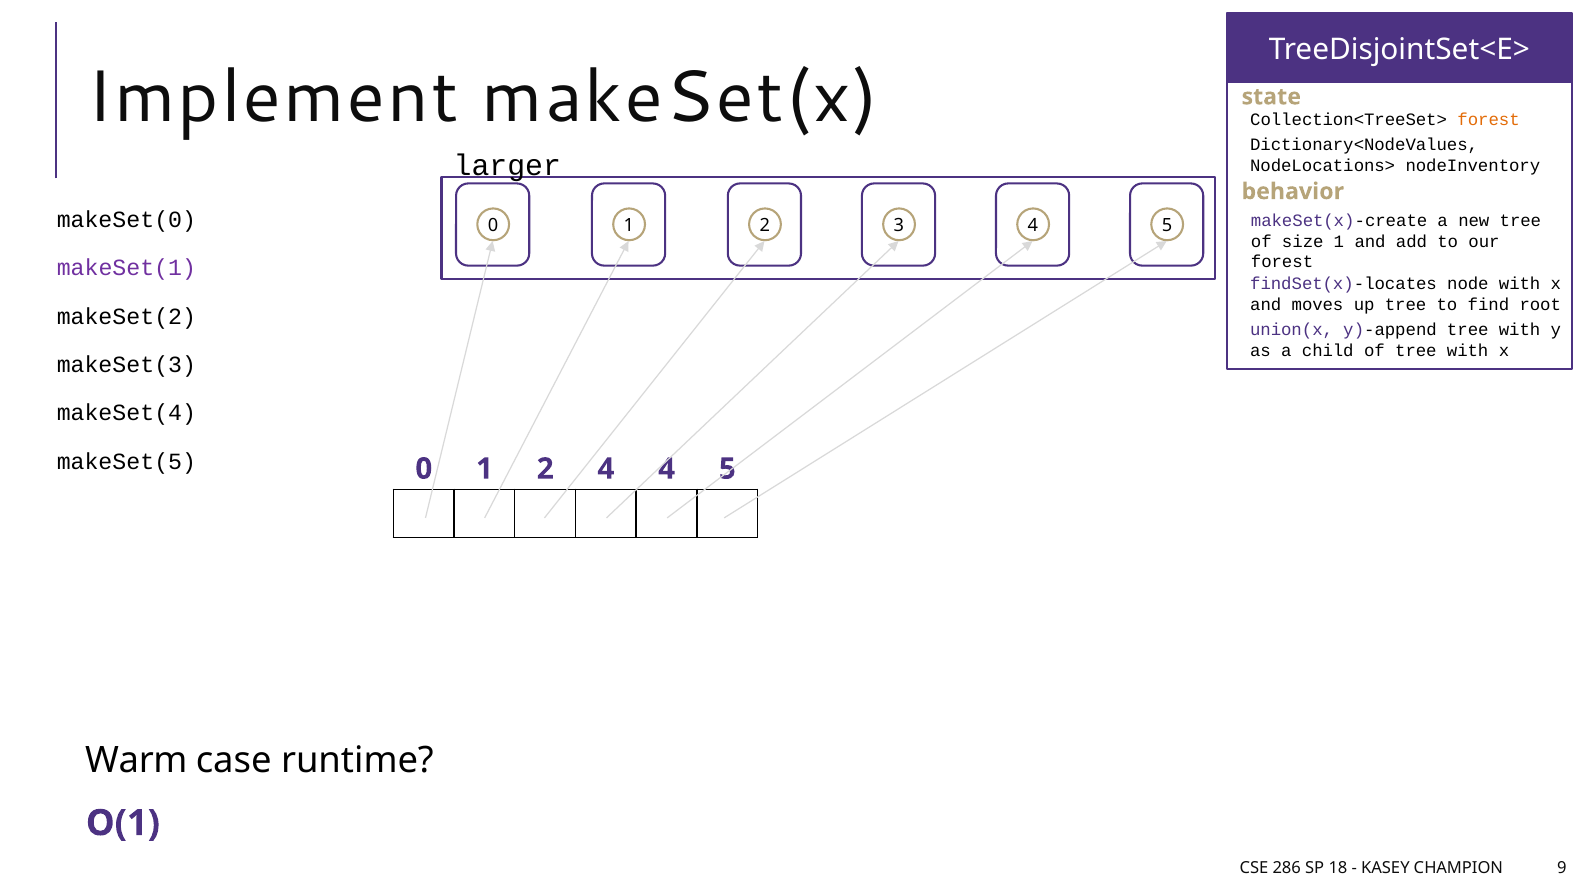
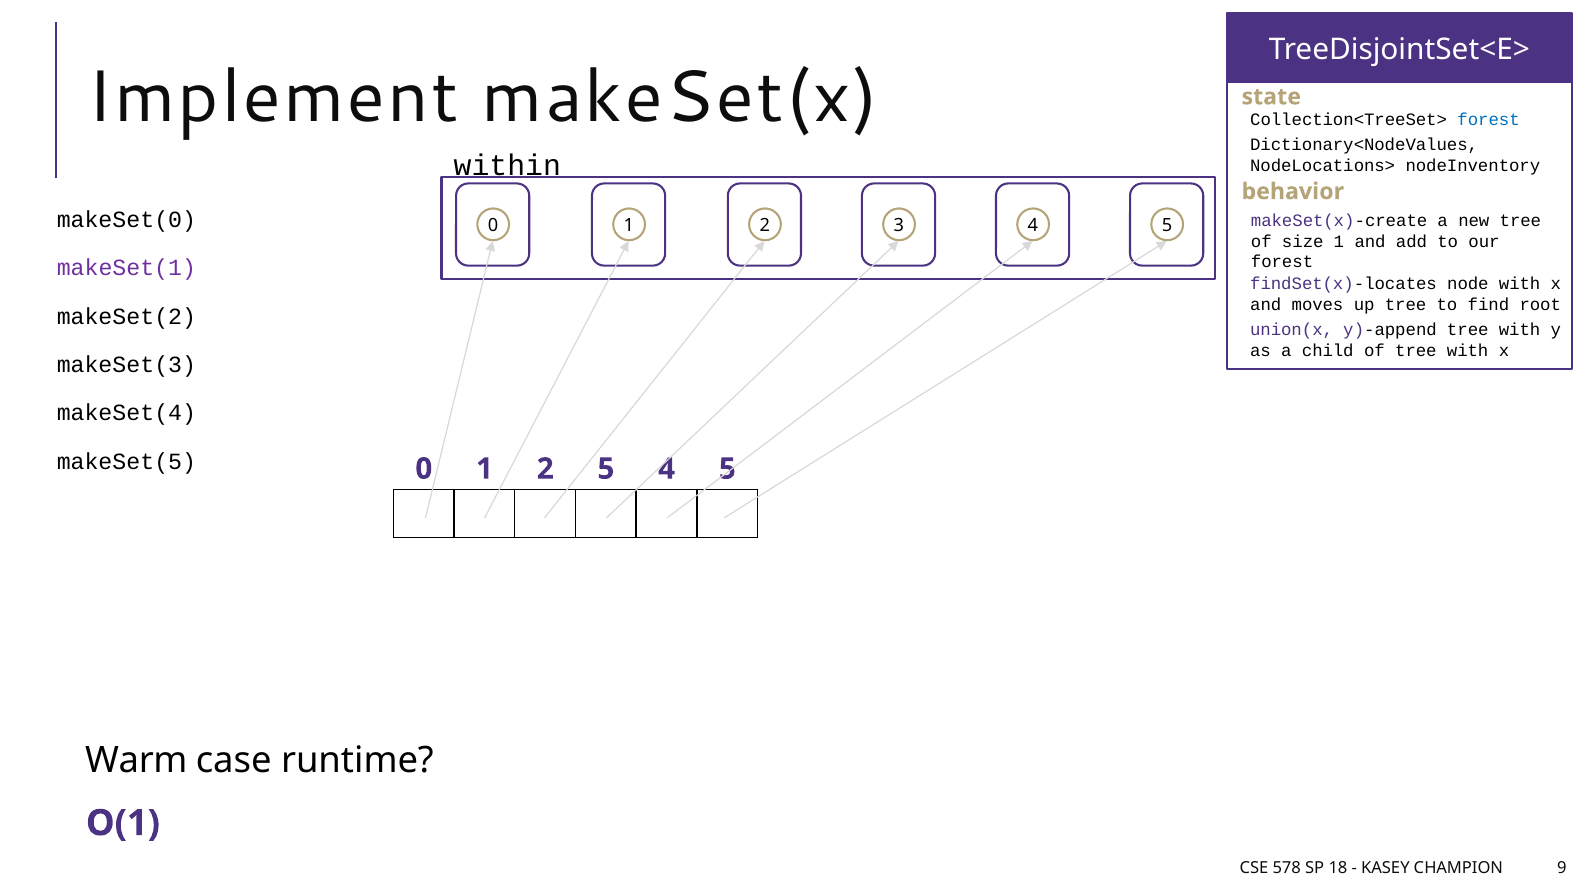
forest at (1489, 120) colour: orange -> blue
larger: larger -> within
2 4: 4 -> 5
286: 286 -> 578
